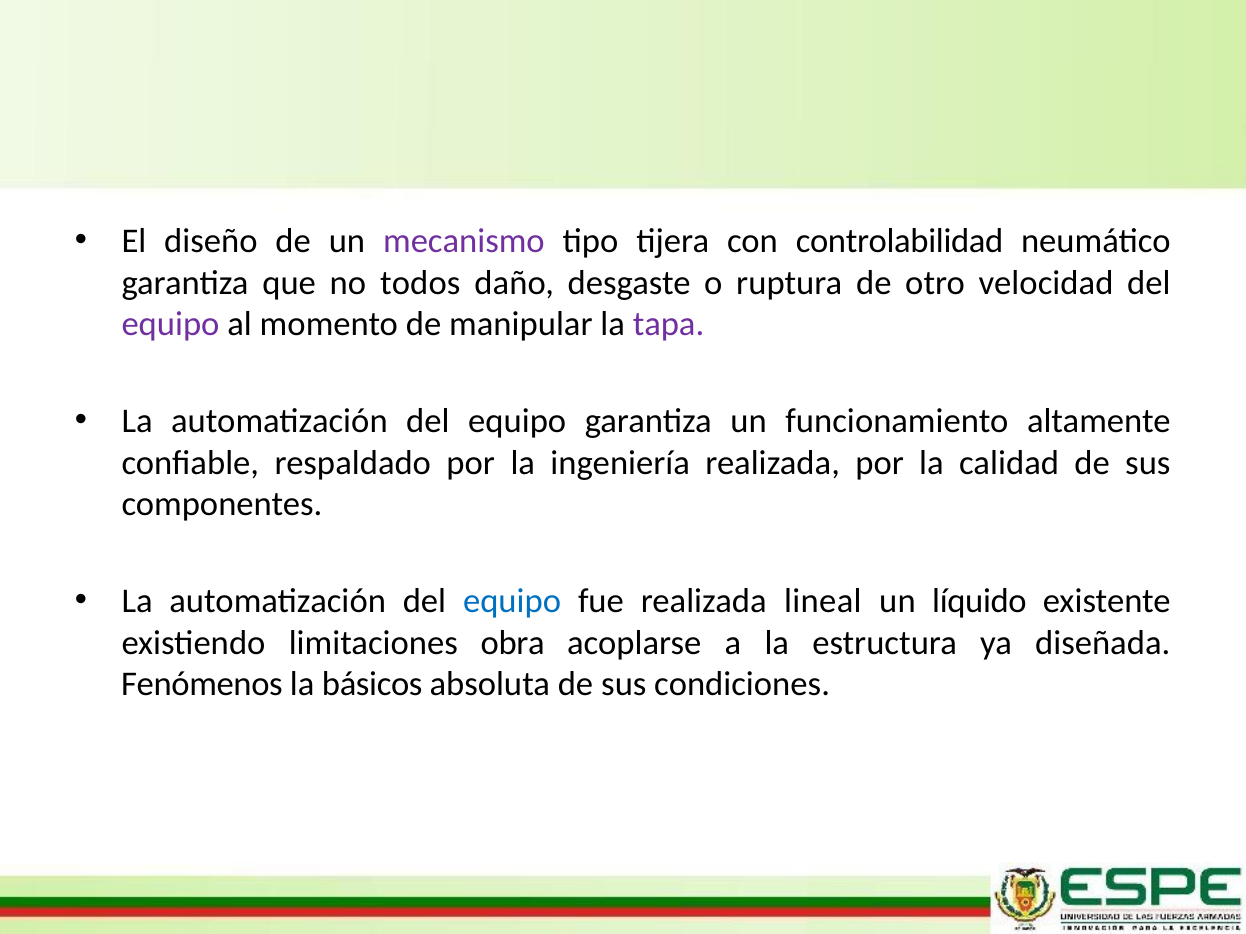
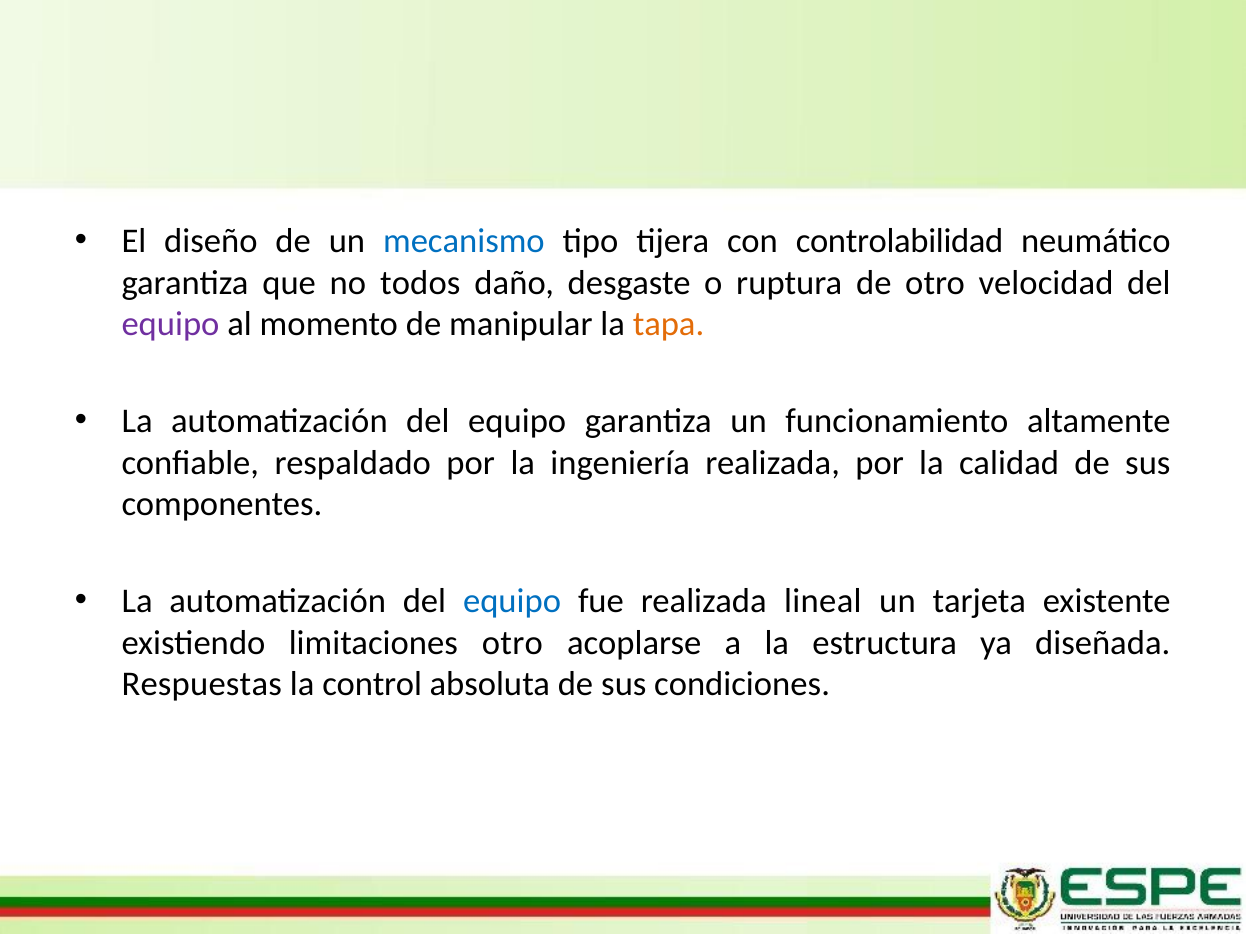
mecanismo colour: purple -> blue
tapa colour: purple -> orange
líquido: líquido -> tarjeta
limitaciones obra: obra -> otro
Fenómenos: Fenómenos -> Respuestas
básicos: básicos -> control
